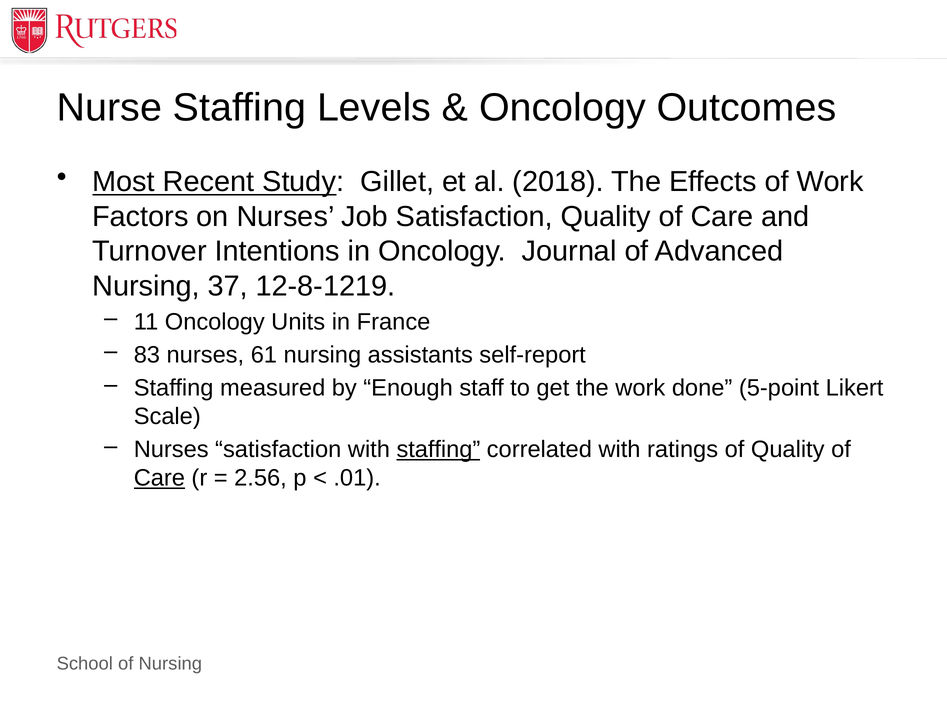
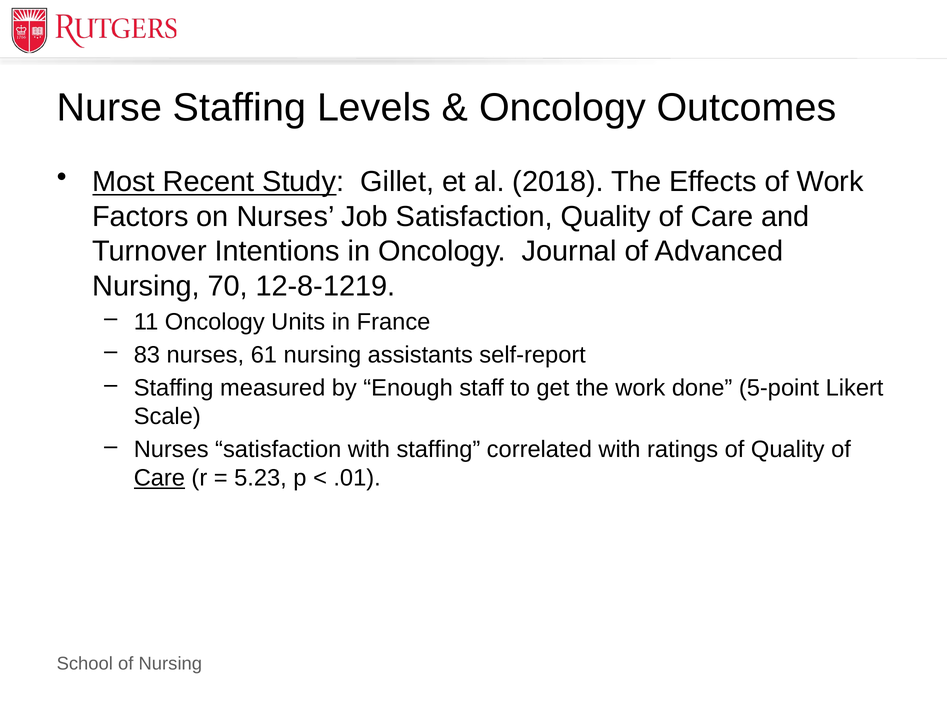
37: 37 -> 70
staffing at (438, 450) underline: present -> none
2.56: 2.56 -> 5.23
